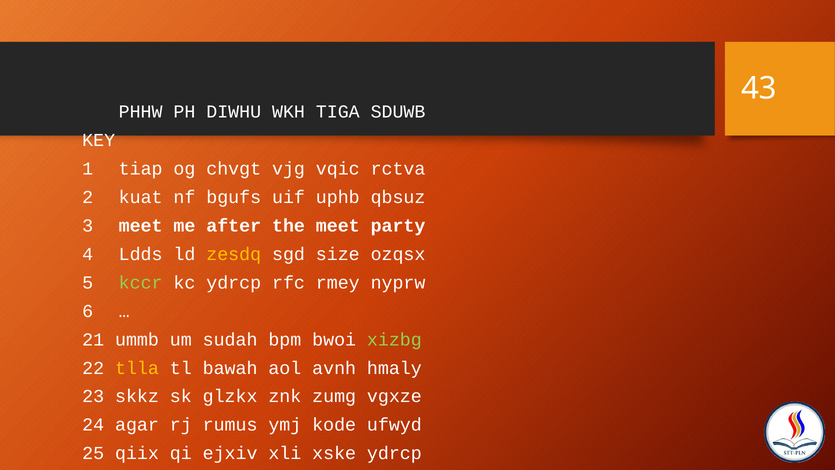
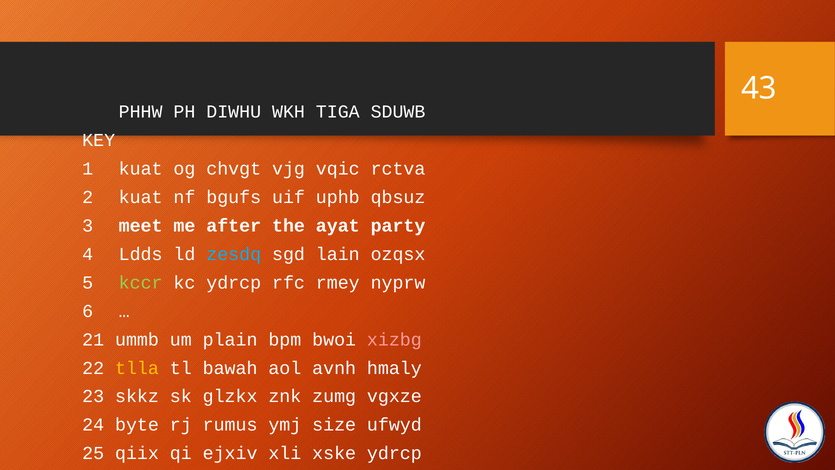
1 tiap: tiap -> kuat
the meet: meet -> ayat
zesdq colour: yellow -> light blue
size: size -> lain
sudah: sudah -> plain
xizbg colour: light green -> pink
agar: agar -> byte
kode: kode -> size
